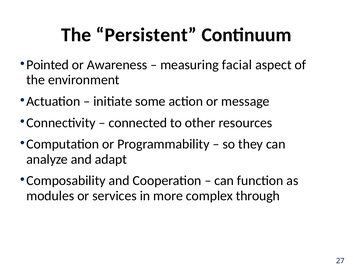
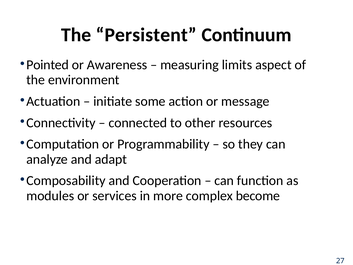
facial: facial -> limits
through: through -> become
